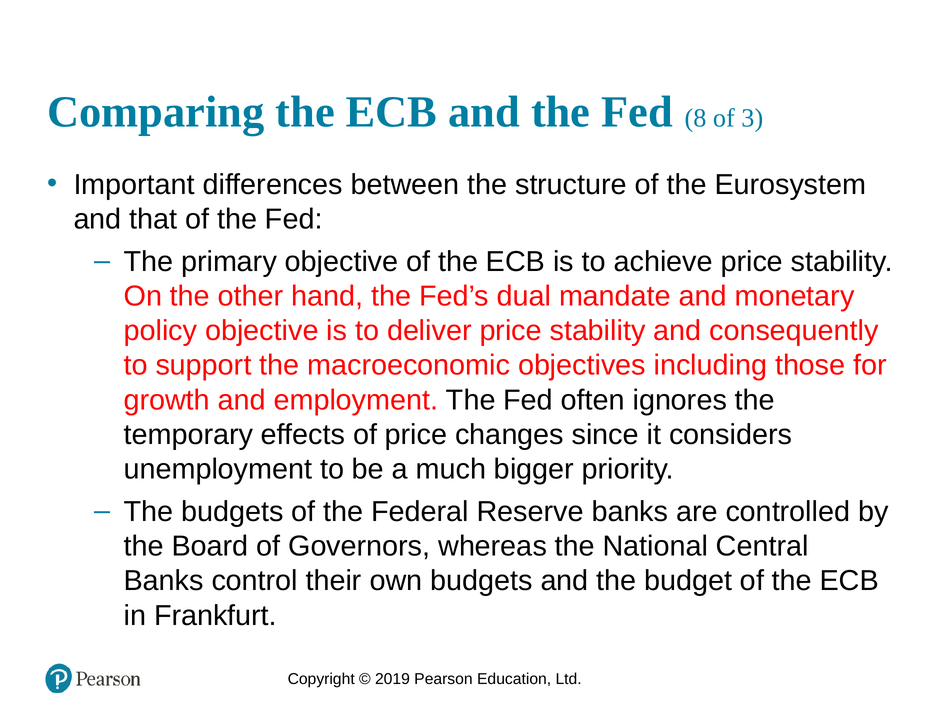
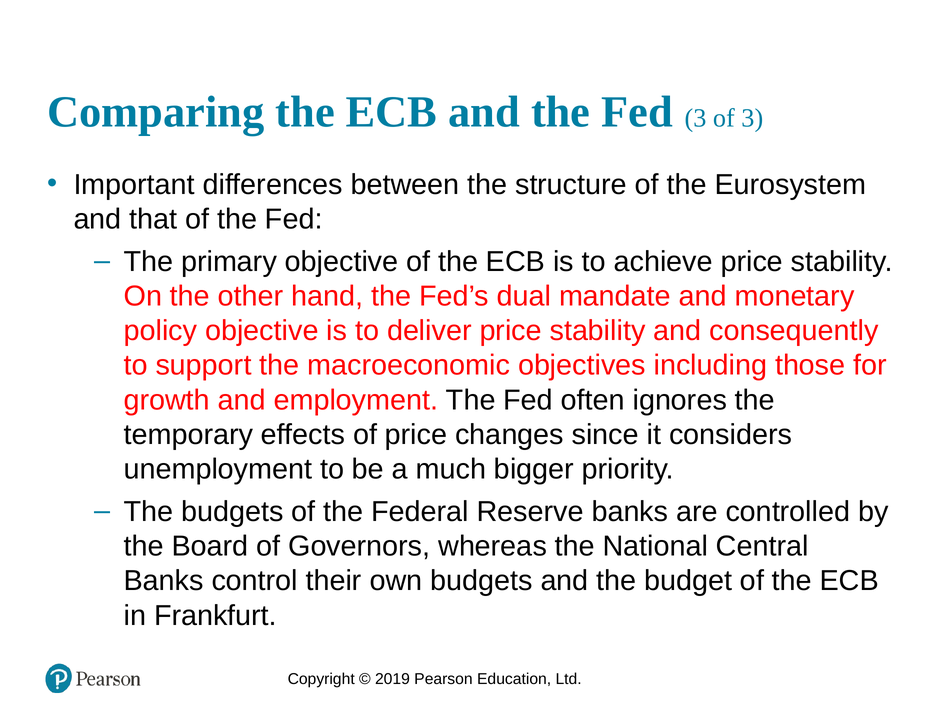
Fed 8: 8 -> 3
